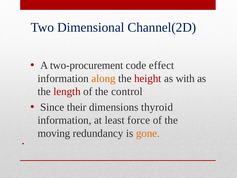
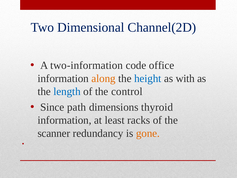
two-procurement: two-procurement -> two-information
effect: effect -> office
height colour: red -> blue
length colour: red -> blue
their: their -> path
force: force -> racks
moving: moving -> scanner
